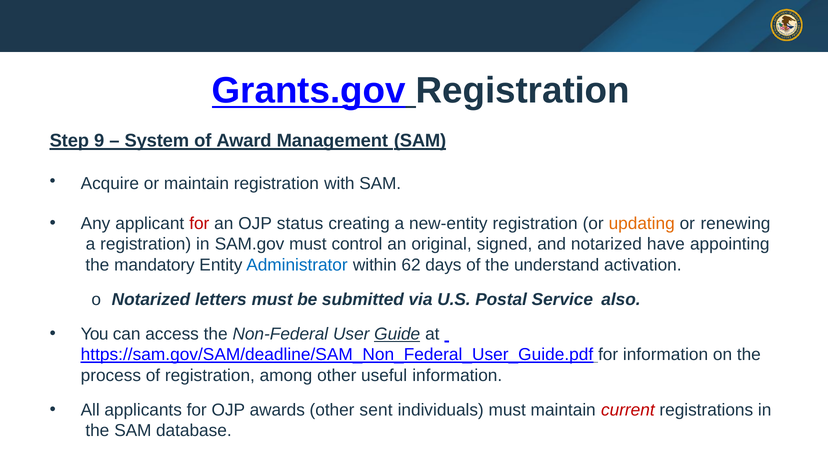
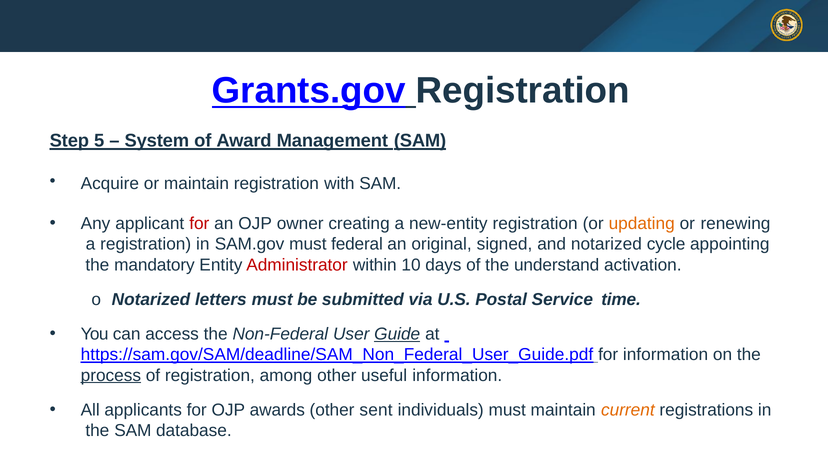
9: 9 -> 5
status: status -> owner
control: control -> federal
have: have -> cycle
Administrator colour: blue -> red
62: 62 -> 10
also: also -> time
process underline: none -> present
current colour: red -> orange
